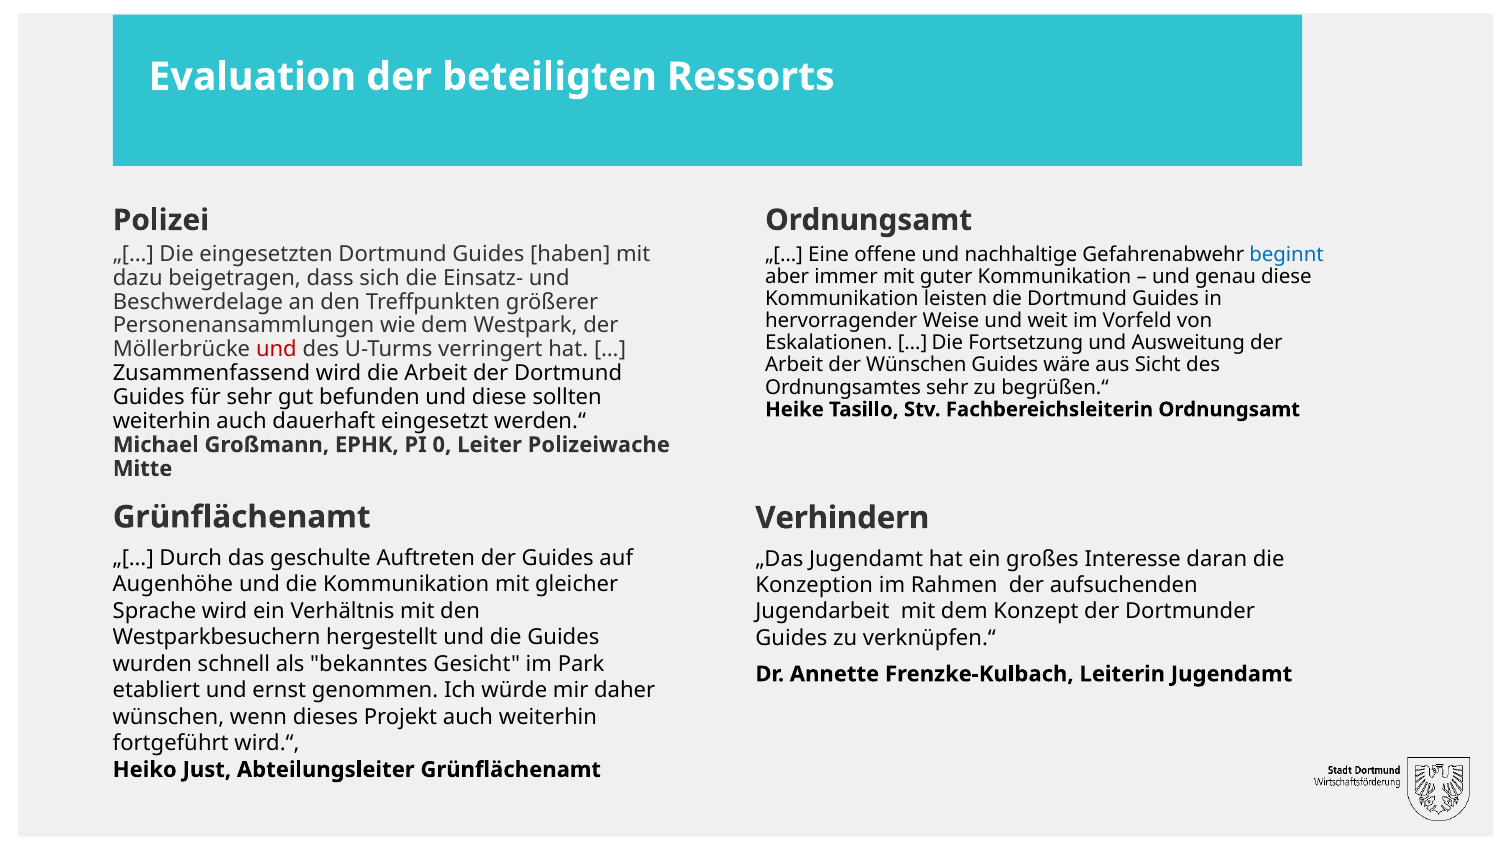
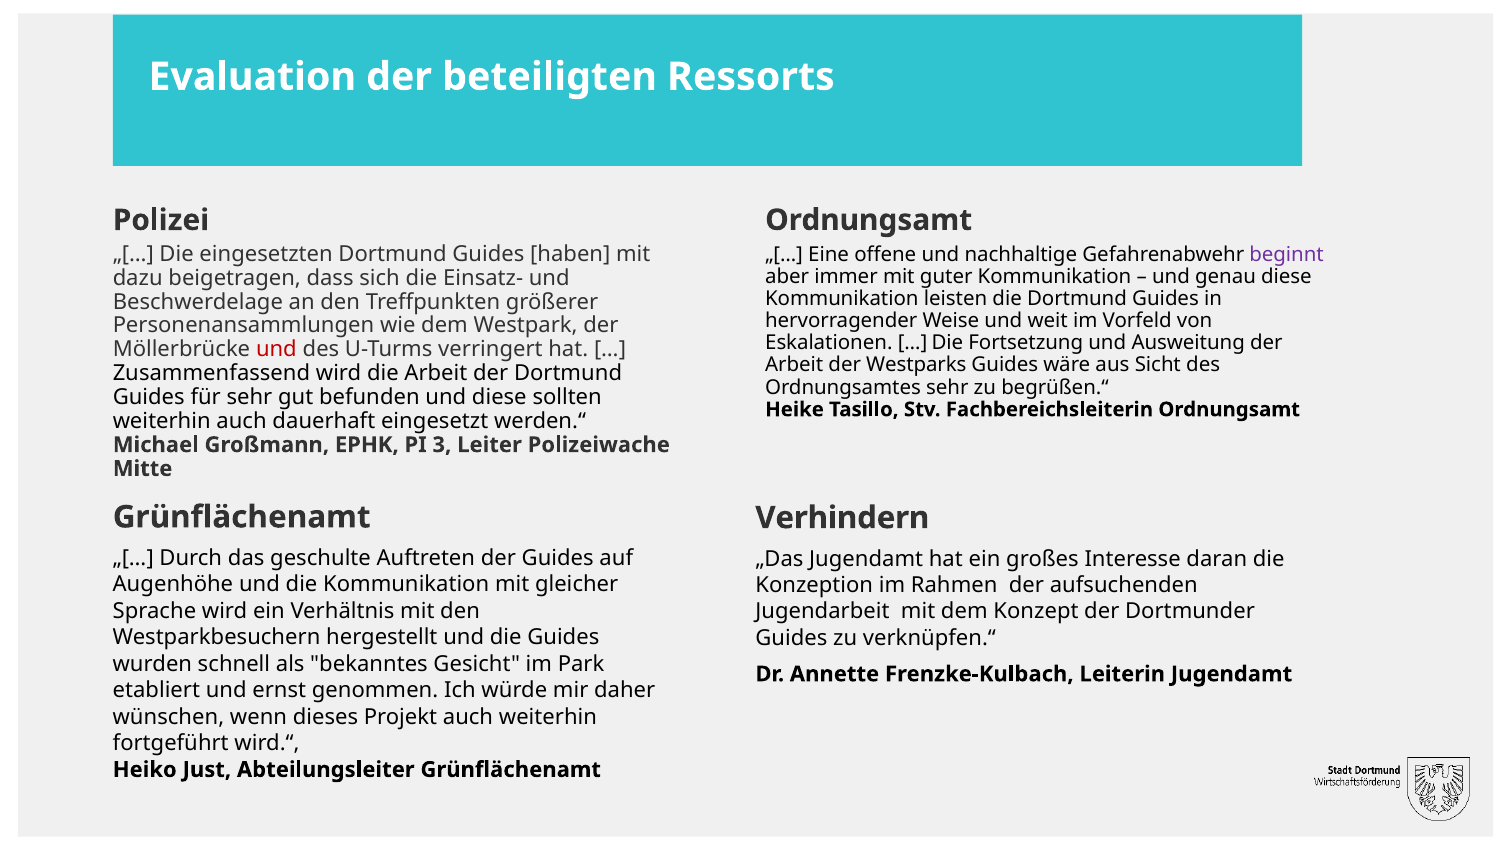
beginnt colour: blue -> purple
der Wünschen: Wünschen -> Westparks
0: 0 -> 3
